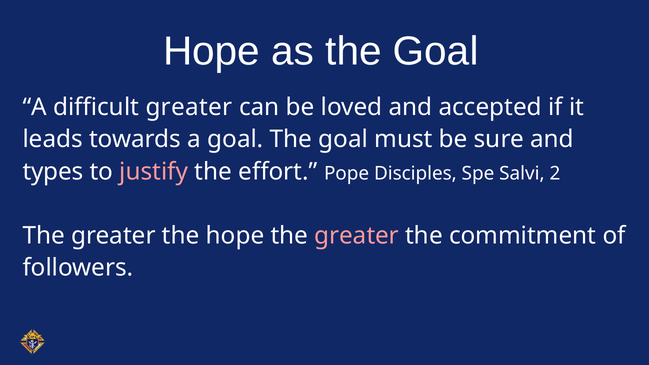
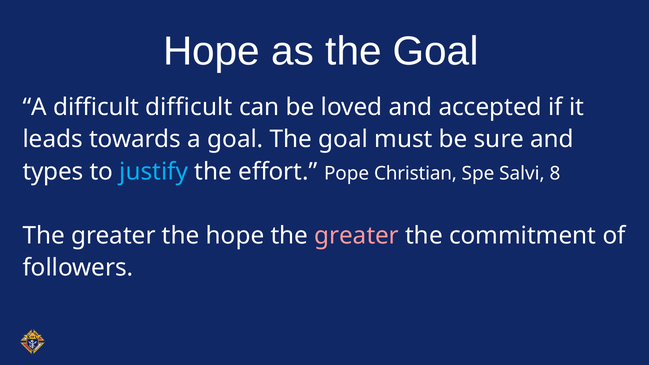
difficult greater: greater -> difficult
justify colour: pink -> light blue
Disciples: Disciples -> Christian
2: 2 -> 8
